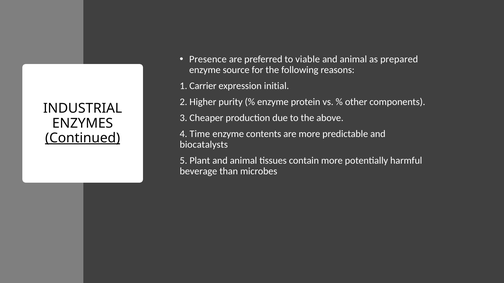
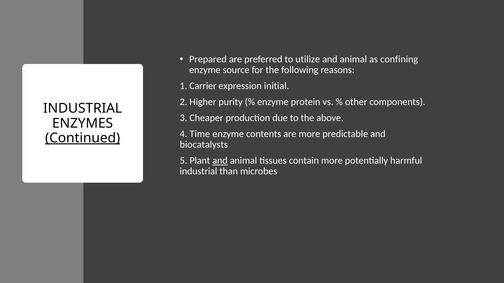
Presence: Presence -> Prepared
viable: viable -> utilize
prepared: prepared -> confining
and at (220, 161) underline: none -> present
beverage at (198, 172): beverage -> industrial
